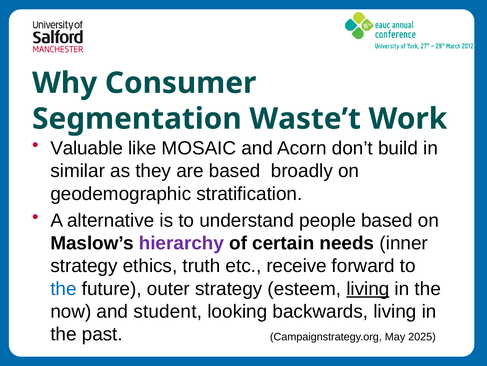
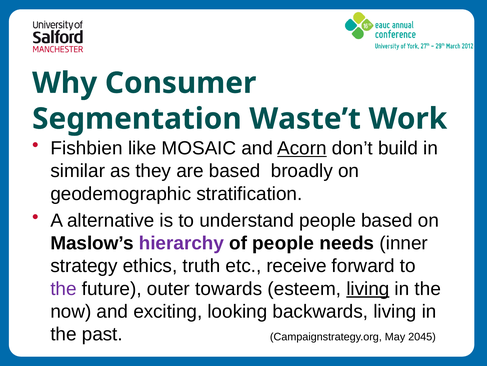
Valuable: Valuable -> Fishbien
Acorn underline: none -> present
of certain: certain -> people
the at (64, 288) colour: blue -> purple
outer strategy: strategy -> towards
student: student -> exciting
2025: 2025 -> 2045
